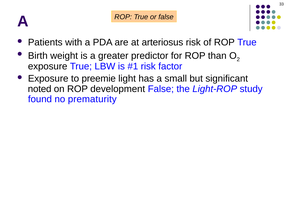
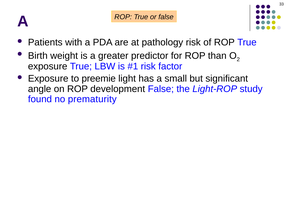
arteriosus: arteriosus -> pathology
noted: noted -> angle
